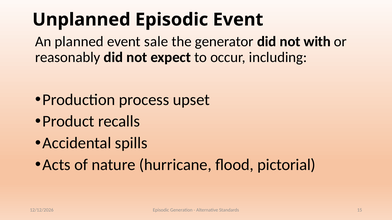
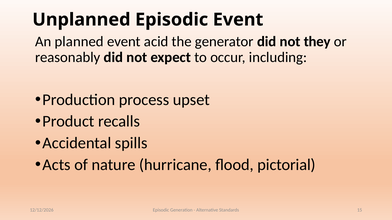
sale: sale -> acid
with: with -> they
